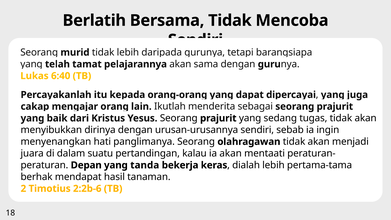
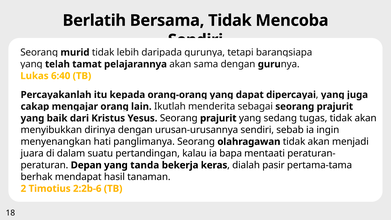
ia akan: akan -> bapa
dialah lebih: lebih -> pasir
